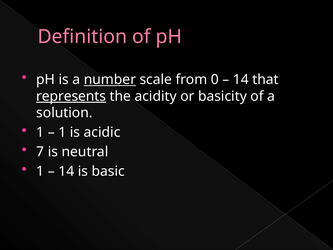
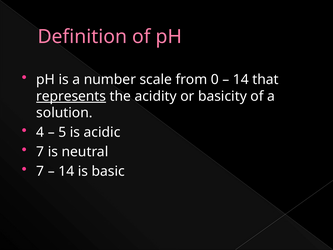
number underline: present -> none
1 at (40, 132): 1 -> 4
1 at (62, 132): 1 -> 5
1 at (40, 171): 1 -> 7
